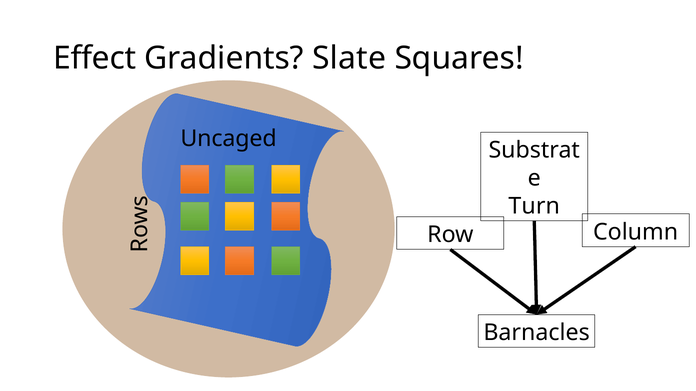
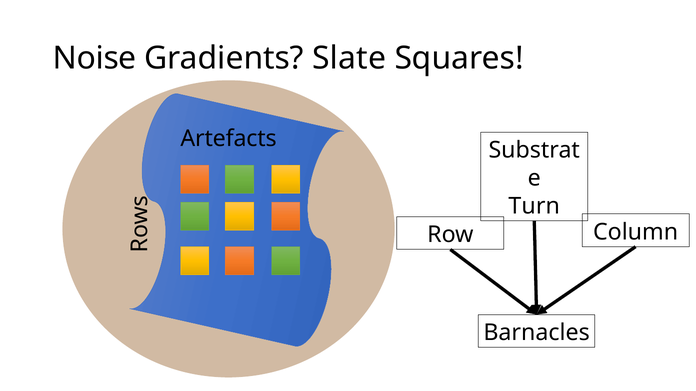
Effect: Effect -> Noise
Uncaged: Uncaged -> Artefacts
